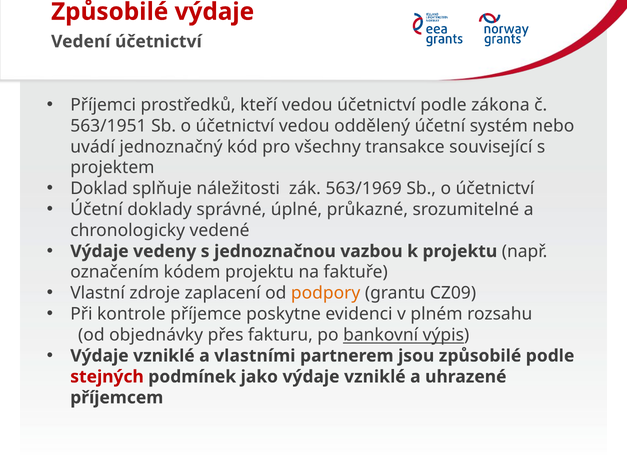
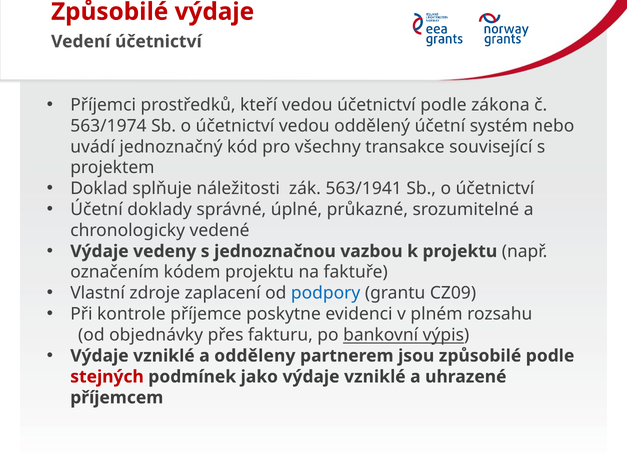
563/1951: 563/1951 -> 563/1974
563/1969: 563/1969 -> 563/1941
podpory colour: orange -> blue
vlastními: vlastními -> odděleny
